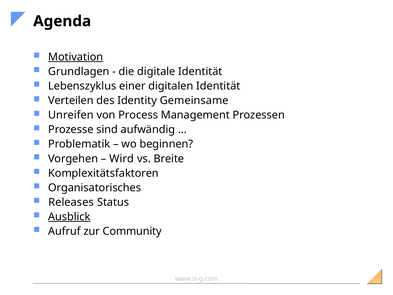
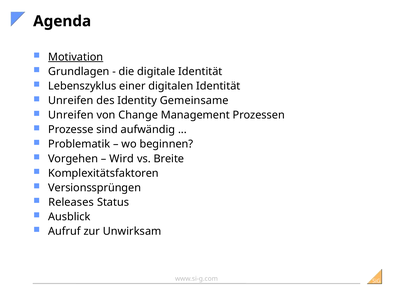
Verteilen at (71, 100): Verteilen -> Unreifen
Process: Process -> Change
Organisatorisches: Organisatorisches -> Versionssprüngen
Ausblick underline: present -> none
Community: Community -> Unwirksam
